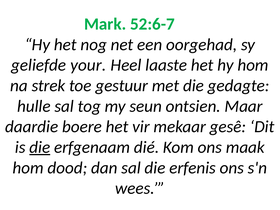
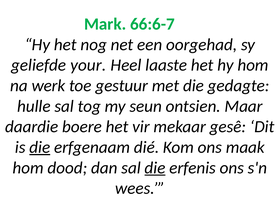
52:6-7: 52:6-7 -> 66:6-7
strek: strek -> werk
die at (155, 168) underline: none -> present
